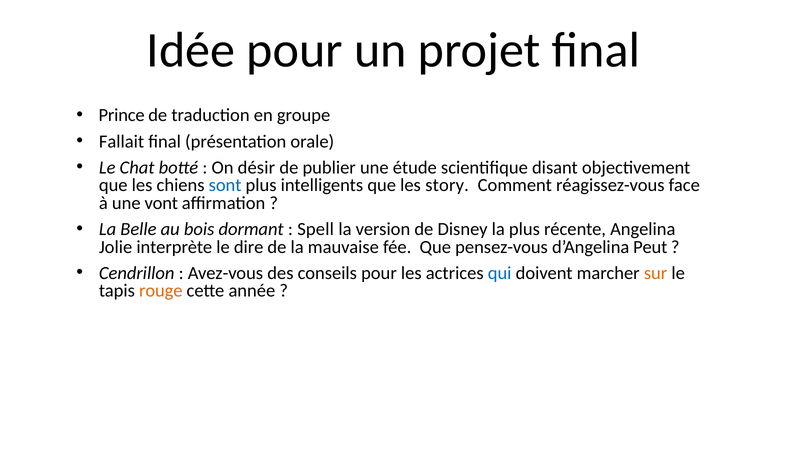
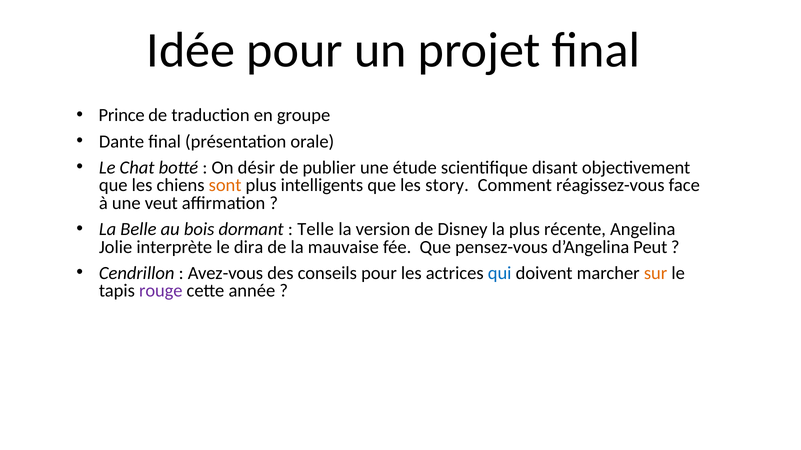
Fallait: Fallait -> Dante
sont colour: blue -> orange
vont: vont -> veut
Spell: Spell -> Telle
dire: dire -> dira
rouge colour: orange -> purple
